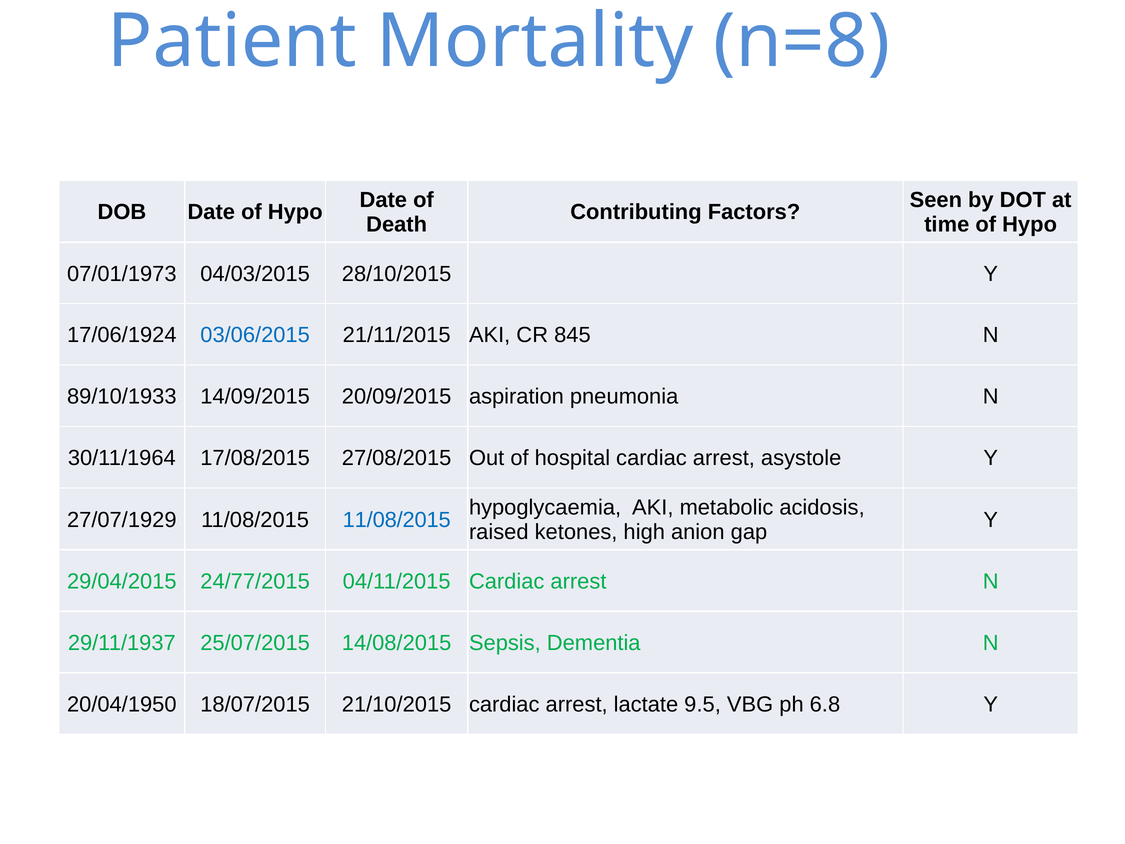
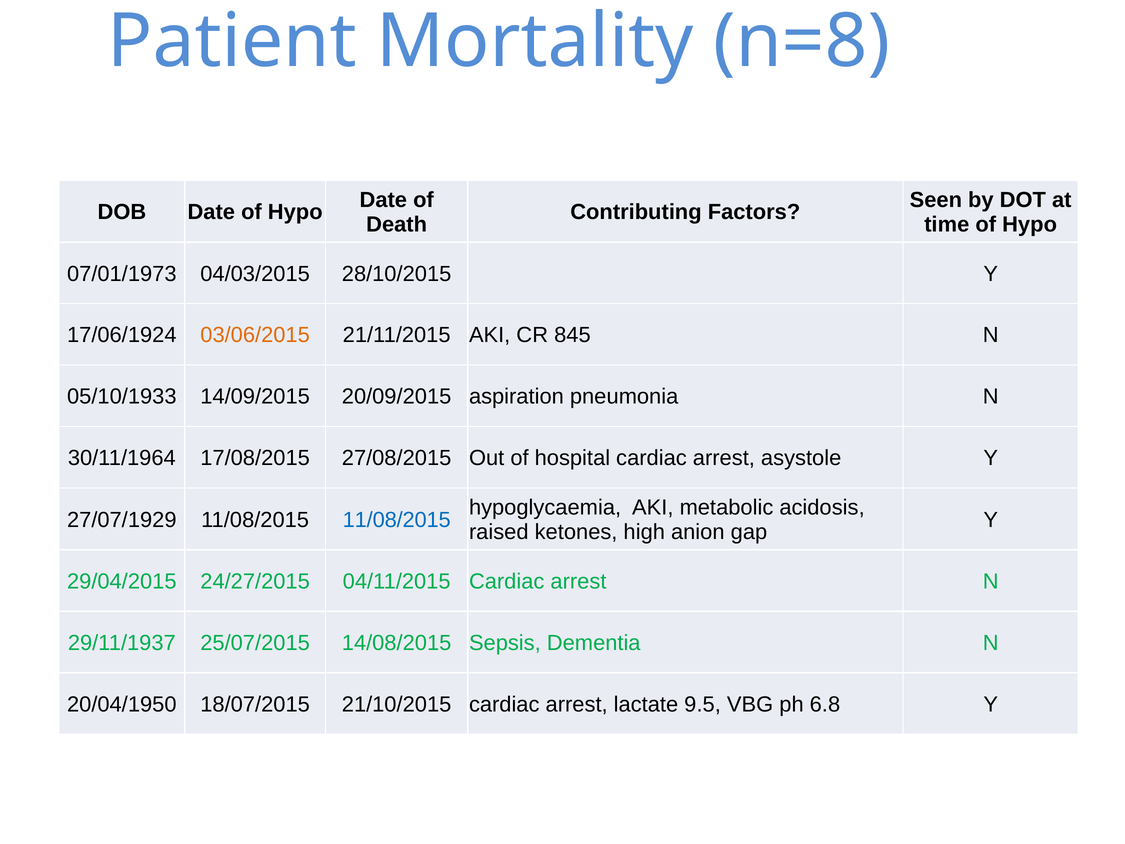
03/06/2015 colour: blue -> orange
89/10/1933: 89/10/1933 -> 05/10/1933
24/77/2015: 24/77/2015 -> 24/27/2015
